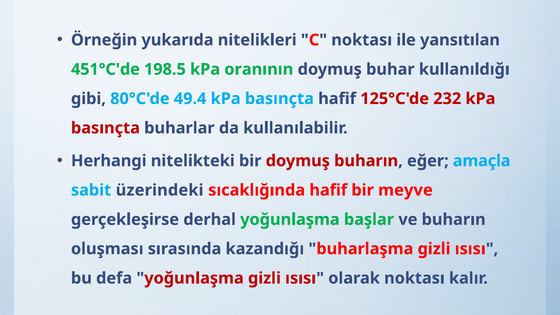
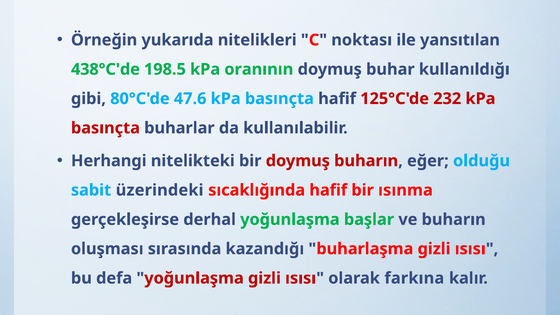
451°C'de: 451°C'de -> 438°C'de
49.4: 49.4 -> 47.6
amaçla: amaçla -> olduğu
meyve: meyve -> ısınma
olarak noktası: noktası -> farkına
